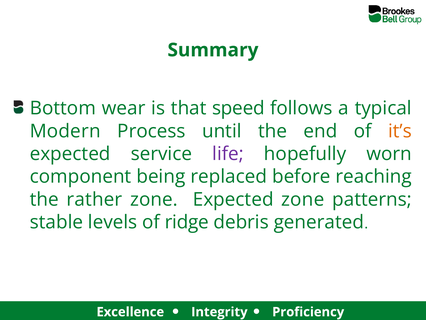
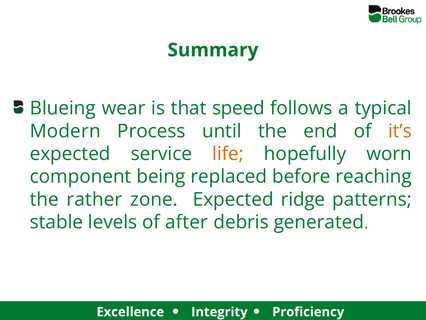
Bottom: Bottom -> Blueing
life colour: purple -> orange
Expected zone: zone -> ridge
ridge: ridge -> after
